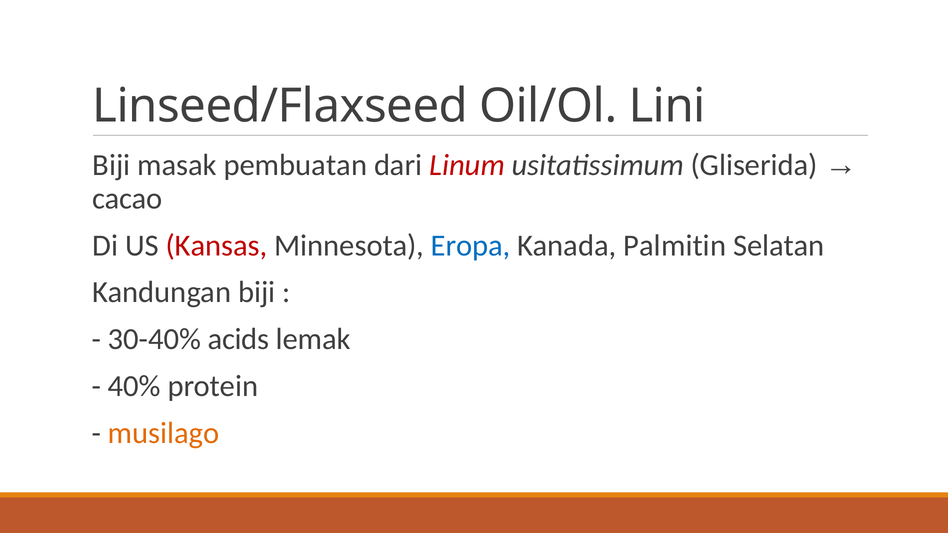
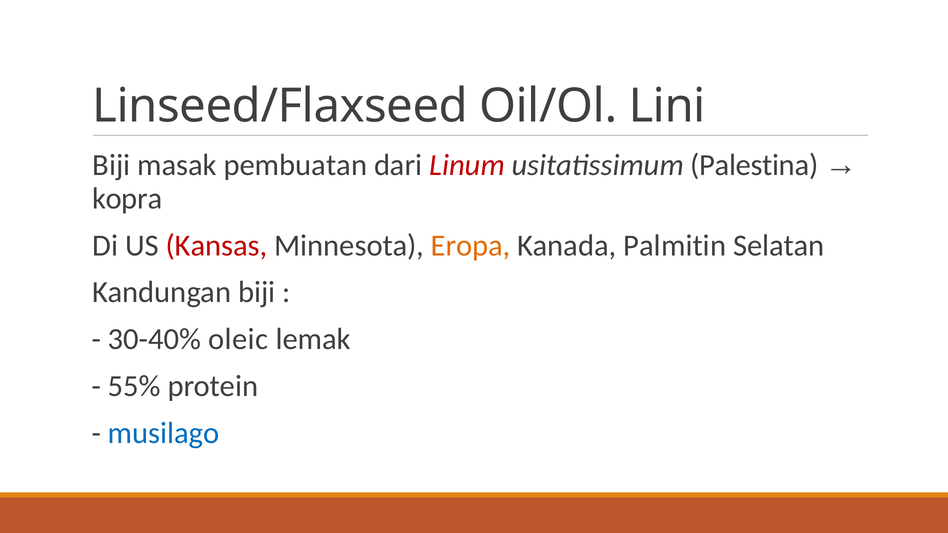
Gliserida: Gliserida -> Palestina
cacao: cacao -> kopra
Eropa colour: blue -> orange
acids: acids -> oleic
40%: 40% -> 55%
musilago colour: orange -> blue
